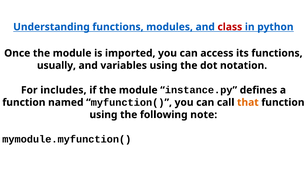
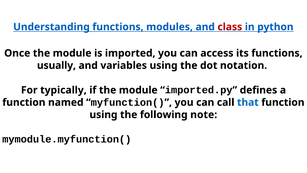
includes: includes -> typically
instance.py: instance.py -> imported.py
that colour: orange -> blue
